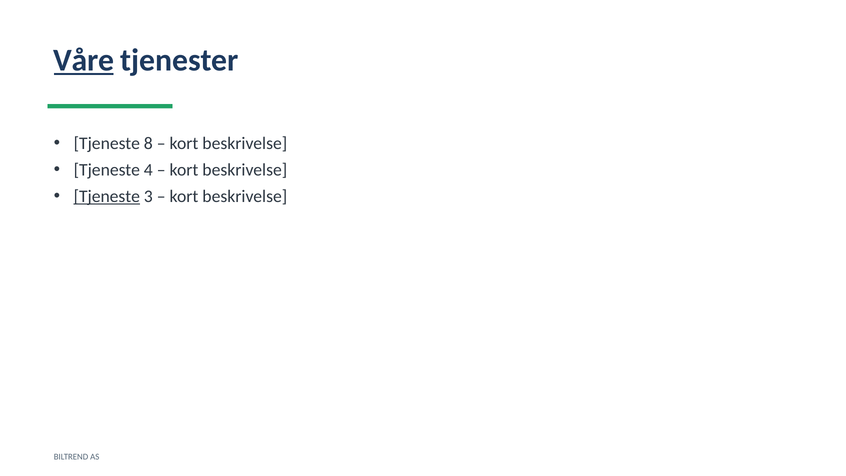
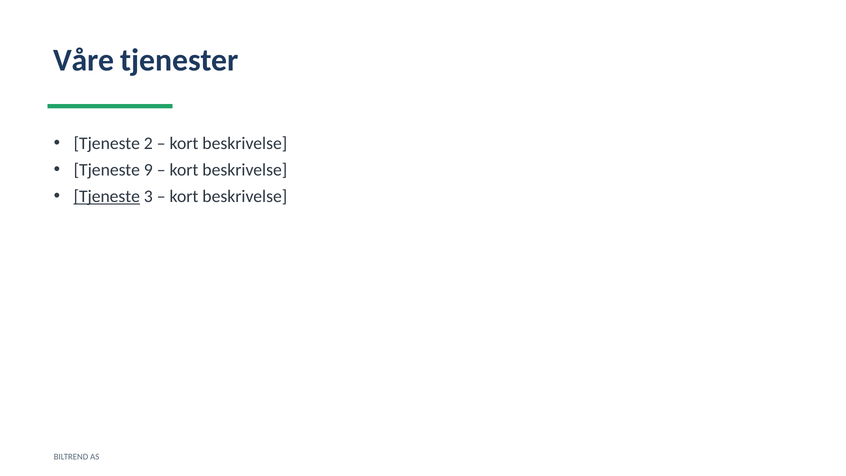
Våre underline: present -> none
8: 8 -> 2
4: 4 -> 9
